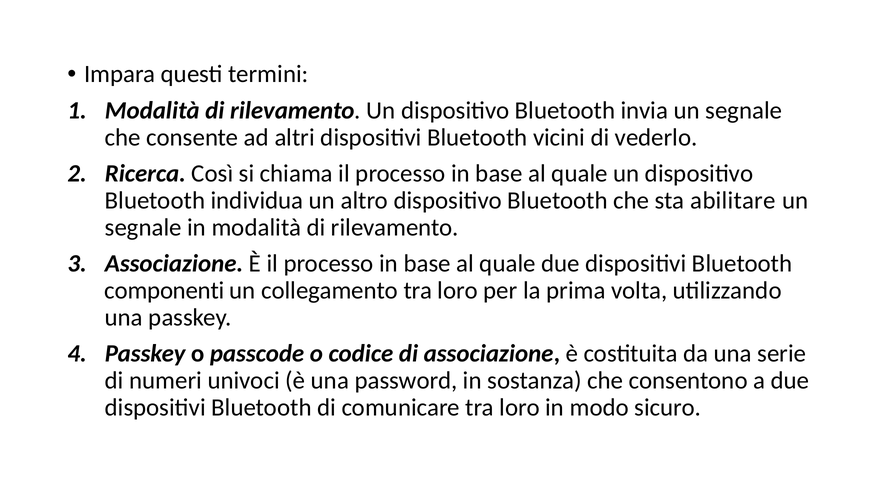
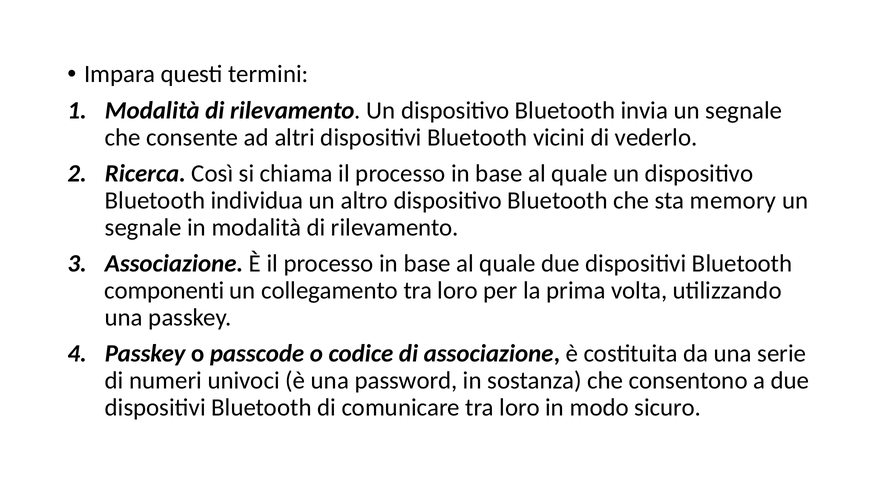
abilitare: abilitare -> memory
